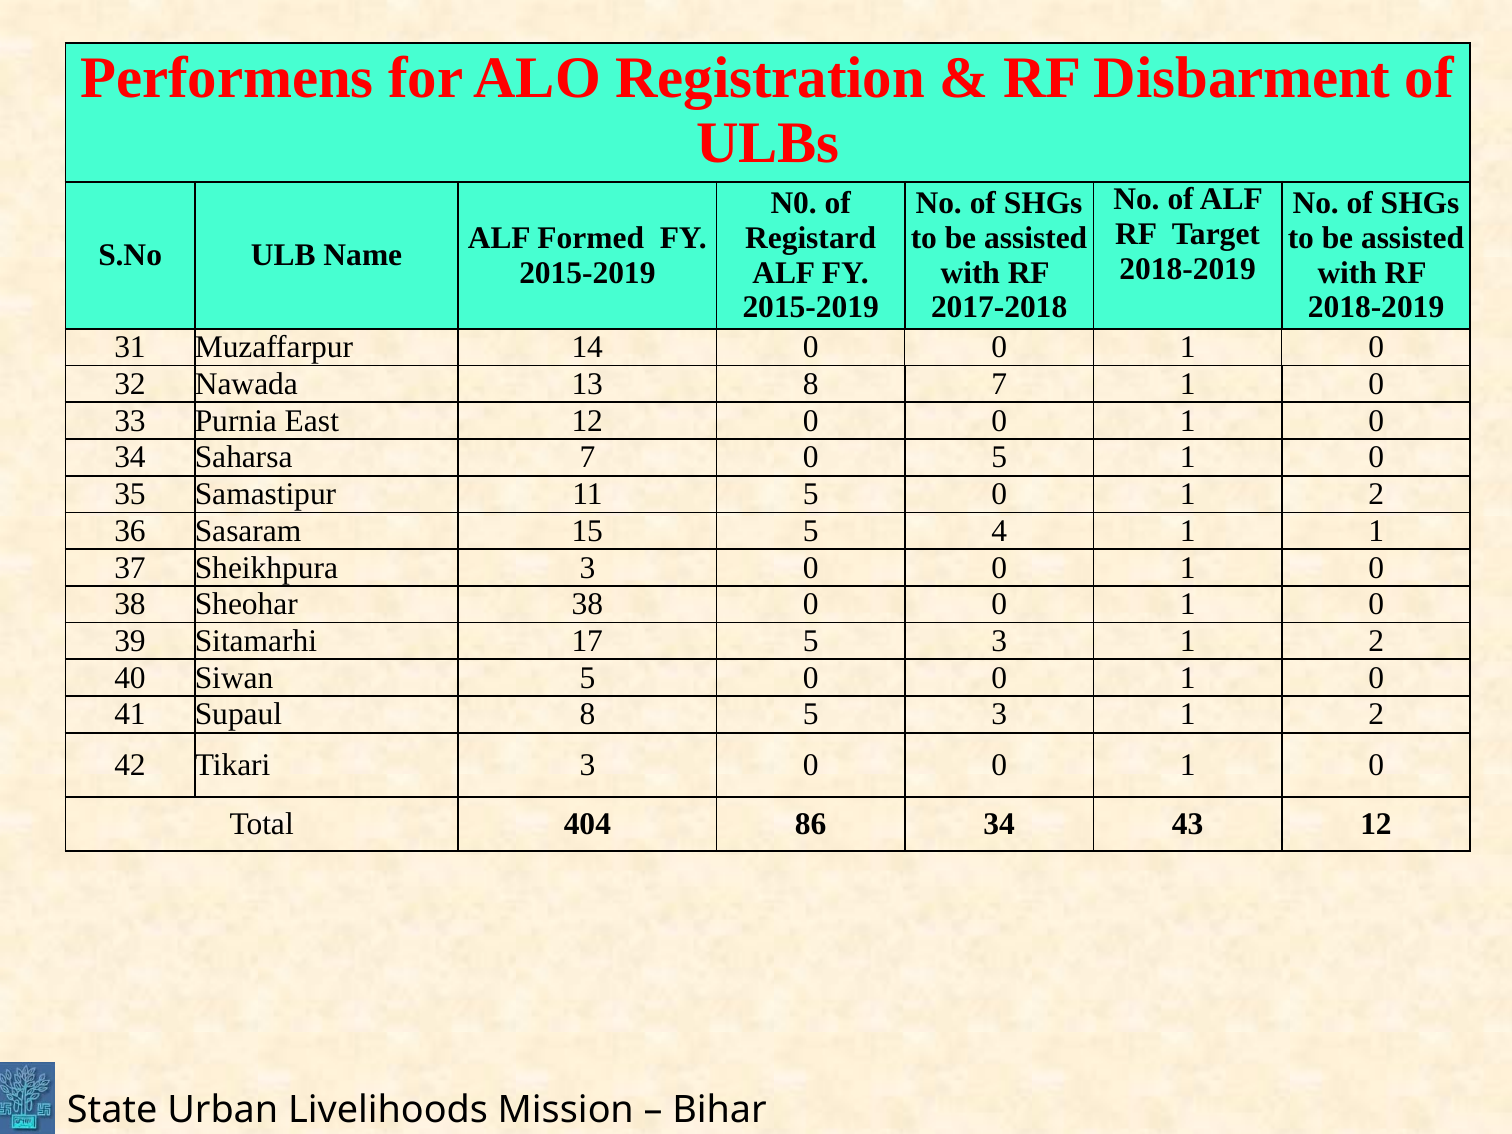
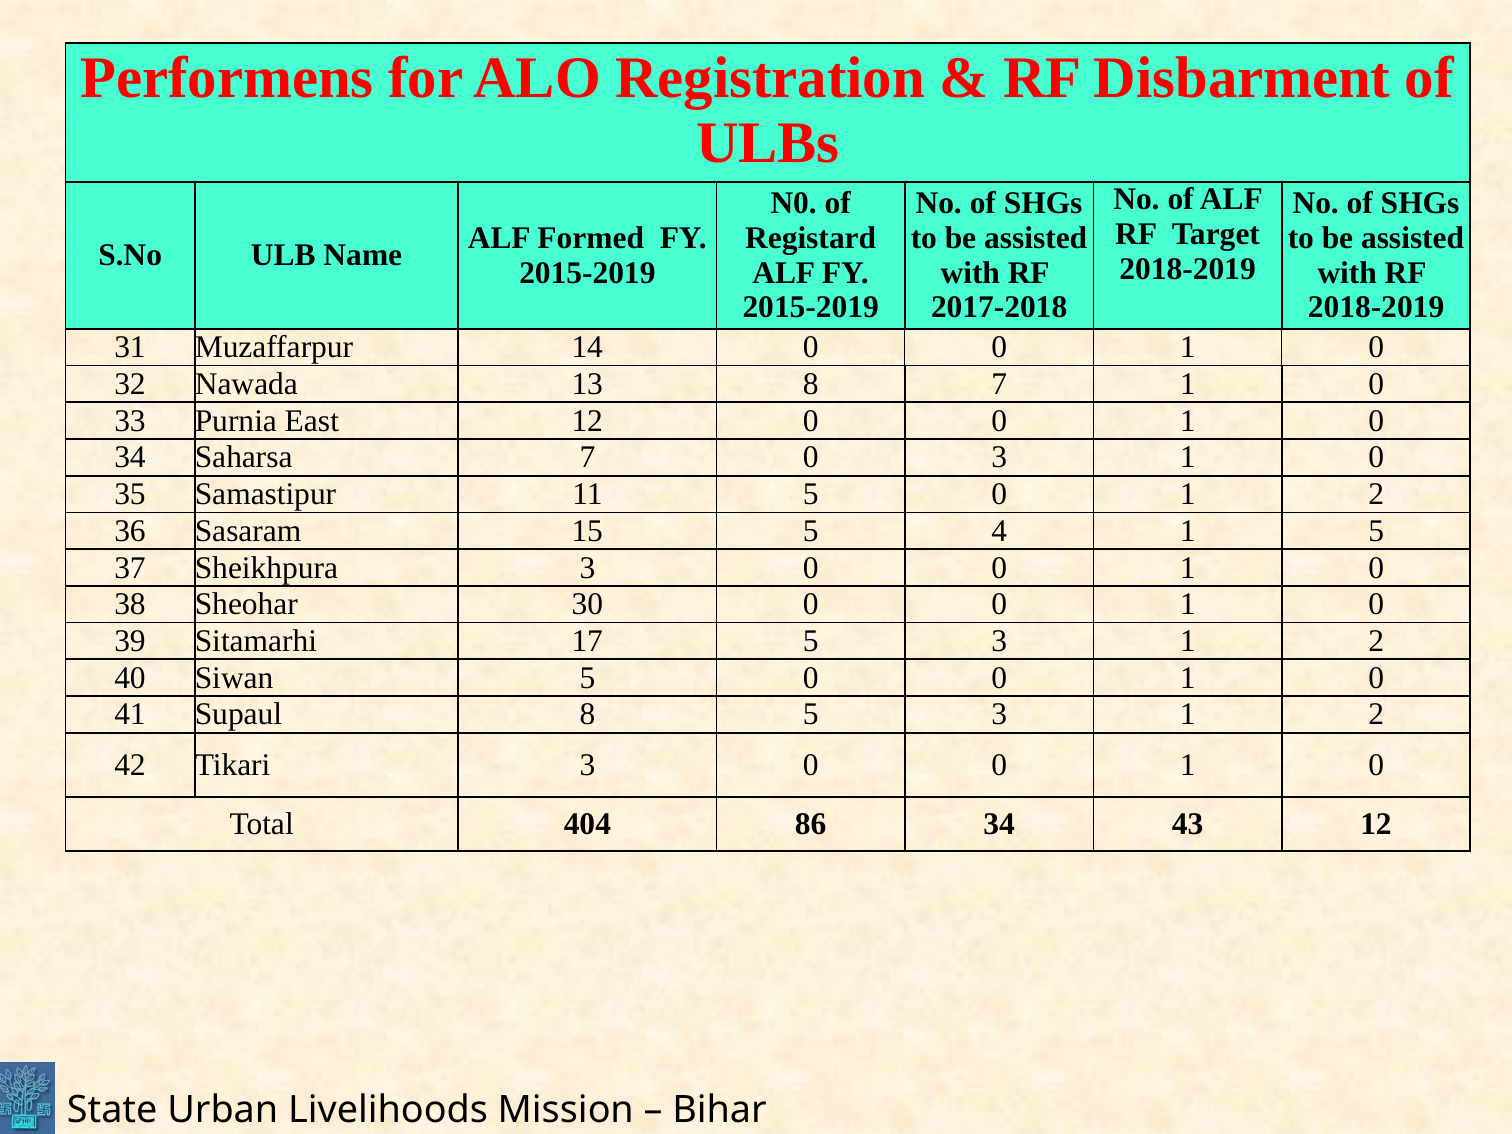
0 5: 5 -> 3
1 1: 1 -> 5
Sheohar 38: 38 -> 30
